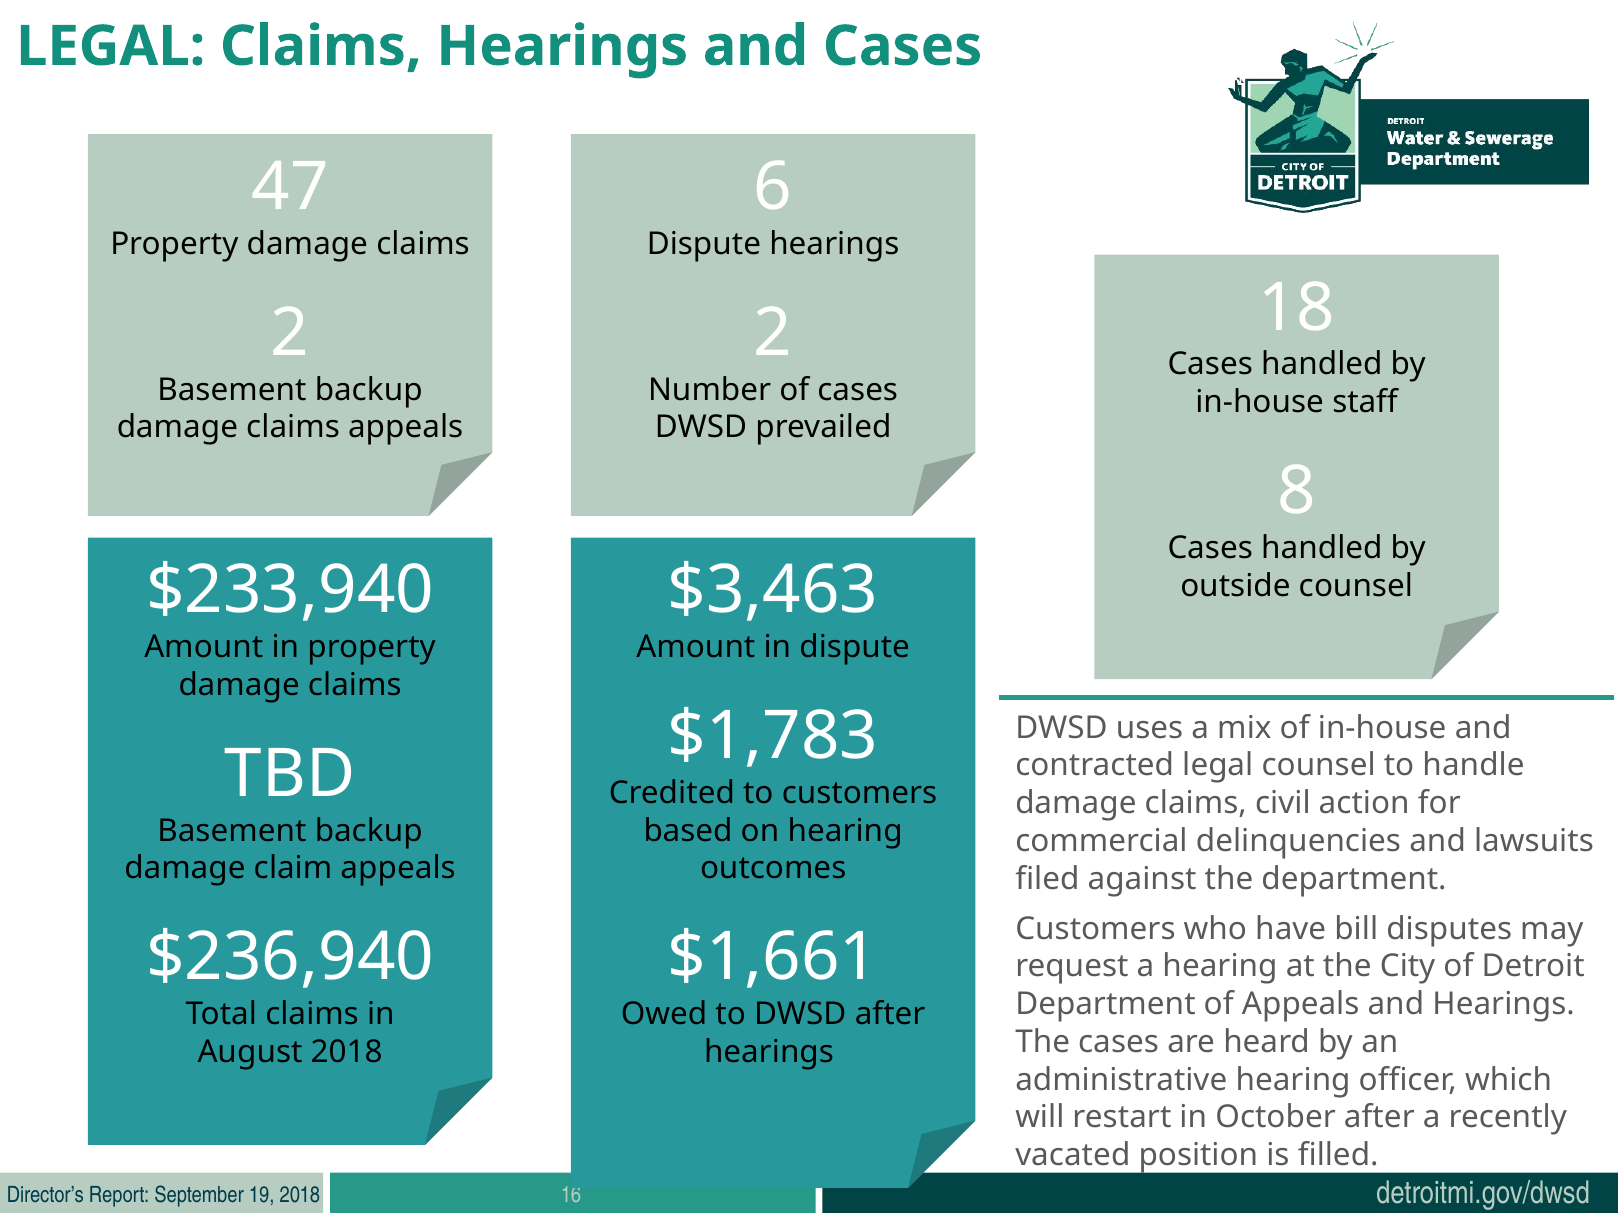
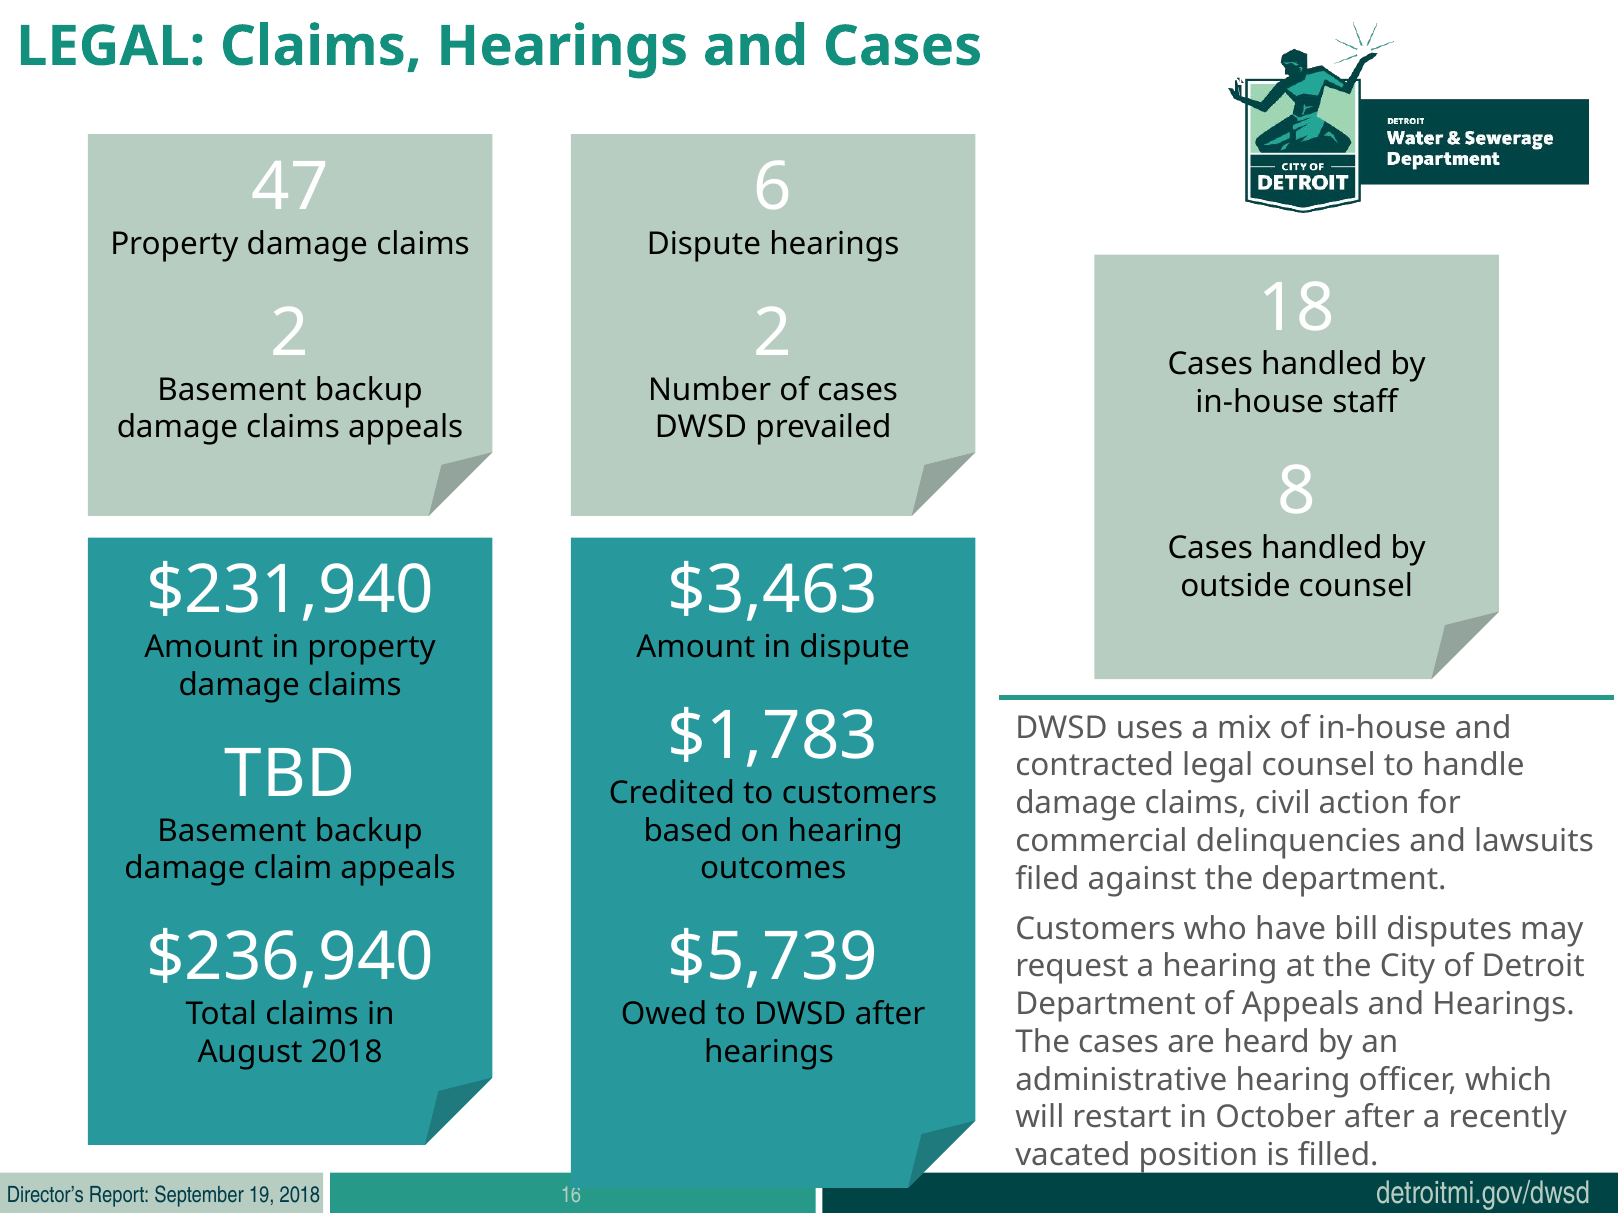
$233,940: $233,940 -> $231,940
$1,661: $1,661 -> $5,739
